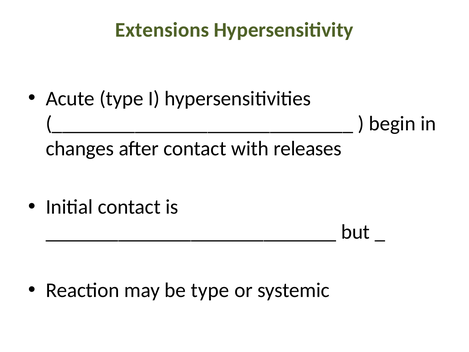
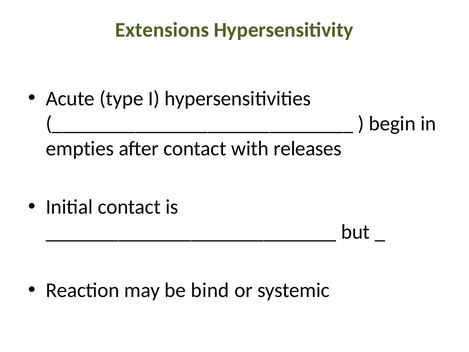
changes: changes -> empties
be type: type -> bind
